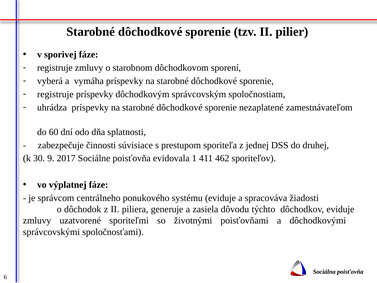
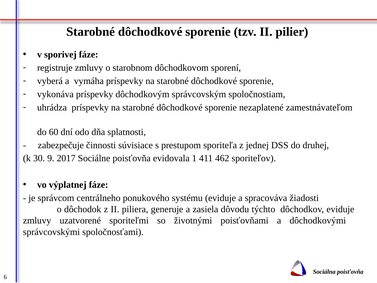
registruje at (55, 94): registruje -> vykonáva
